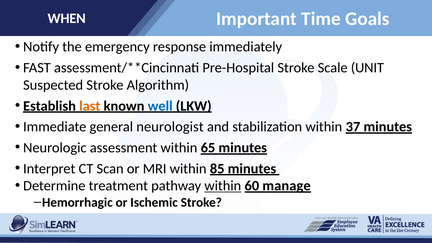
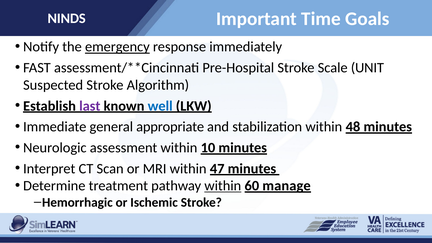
WHEN: WHEN -> NINDS
emergency underline: none -> present
last colour: orange -> purple
neurologist: neurologist -> appropriate
37: 37 -> 48
65: 65 -> 10
85: 85 -> 47
